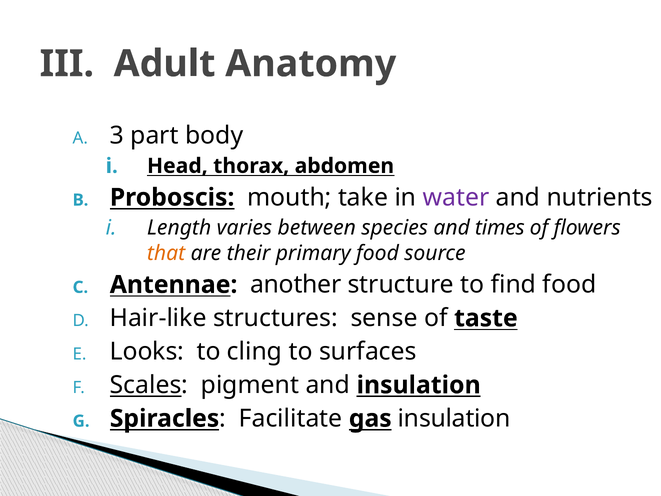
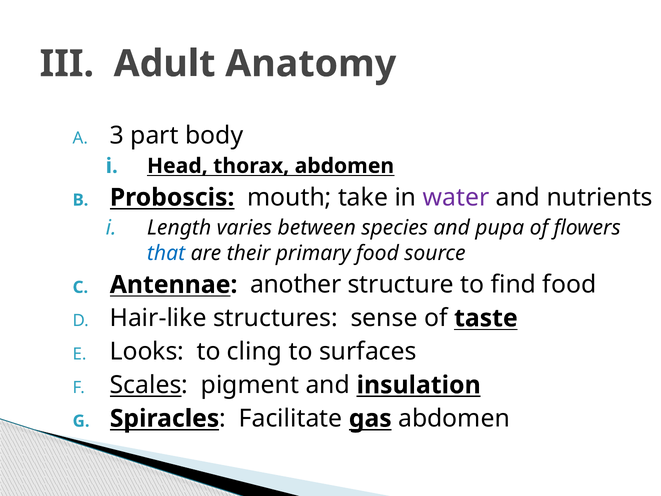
times: times -> pupa
that colour: orange -> blue
gas insulation: insulation -> abdomen
